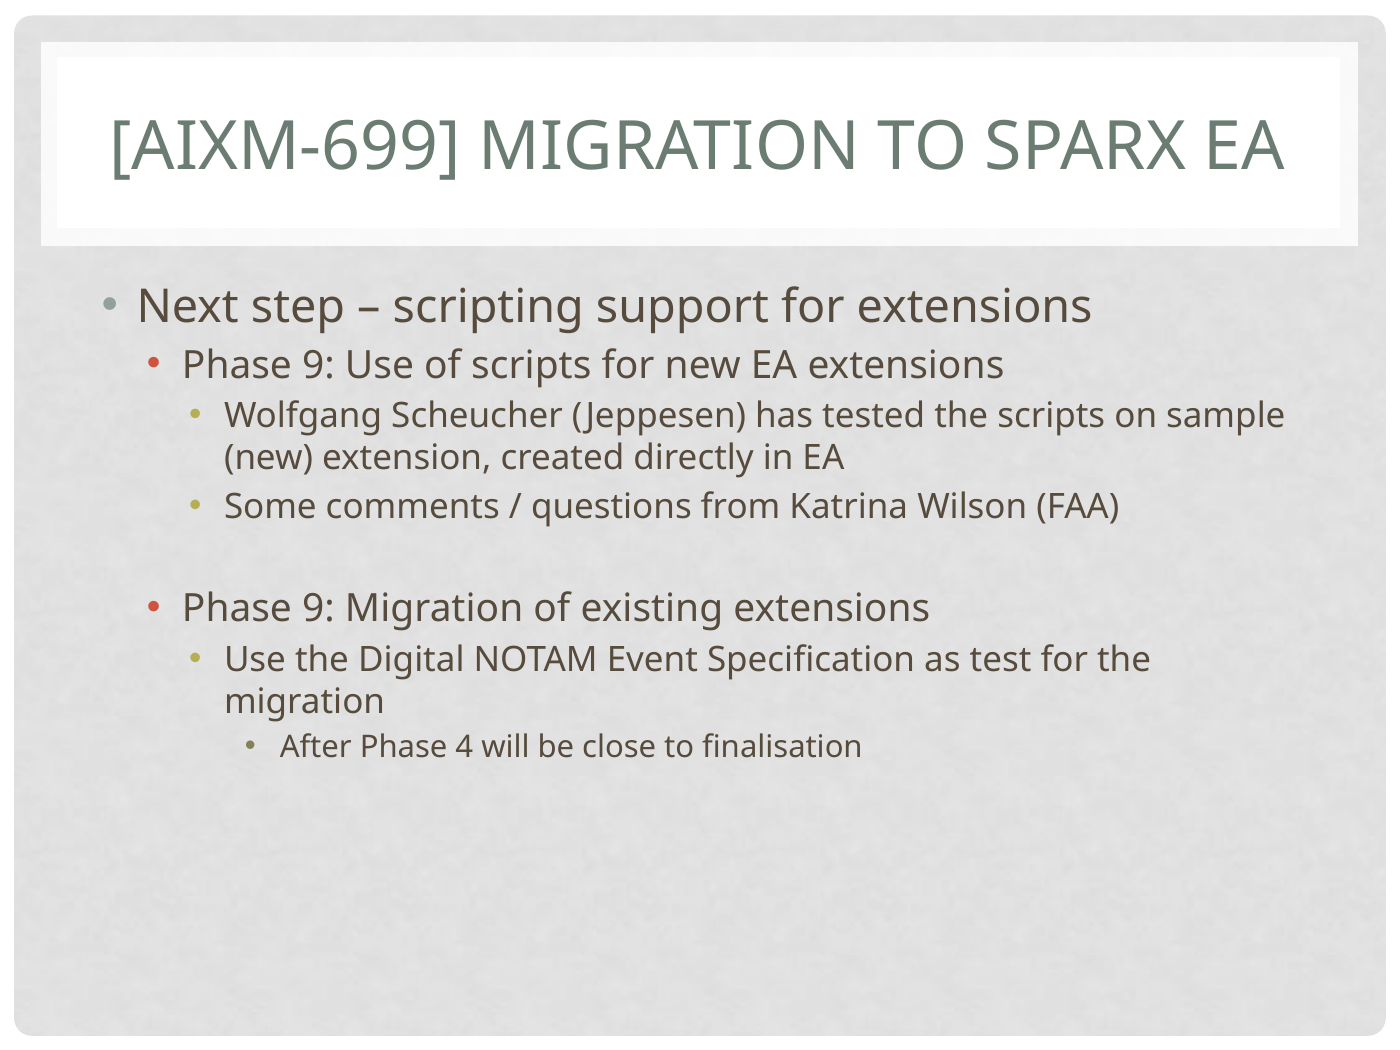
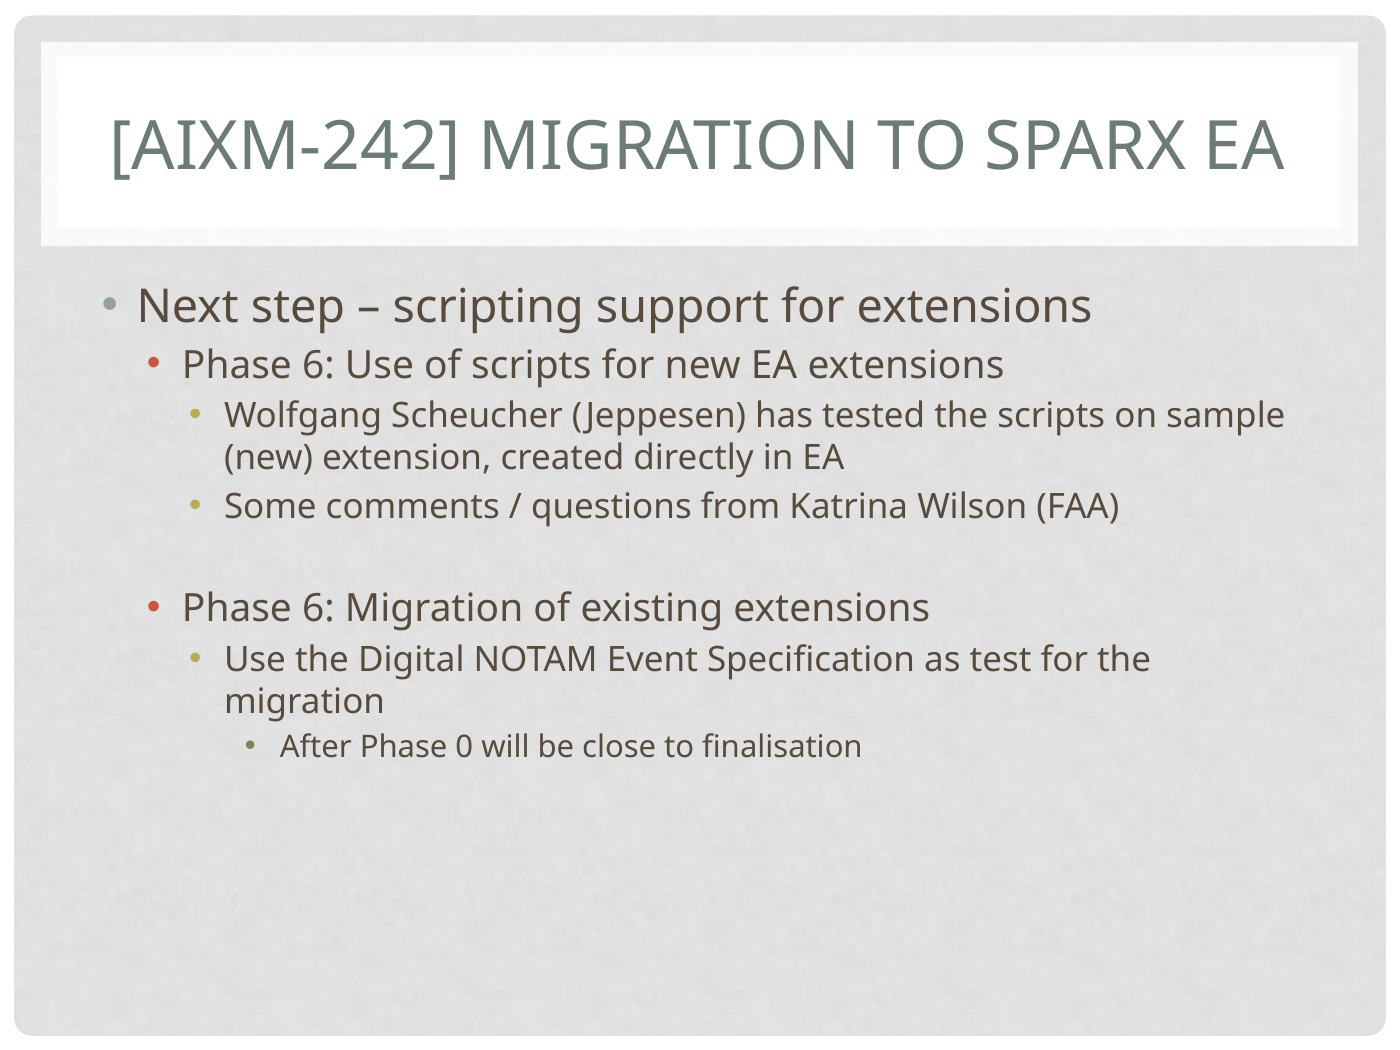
AIXM-699: AIXM-699 -> AIXM-242
9 at (318, 365): 9 -> 6
9 at (318, 609): 9 -> 6
4: 4 -> 0
